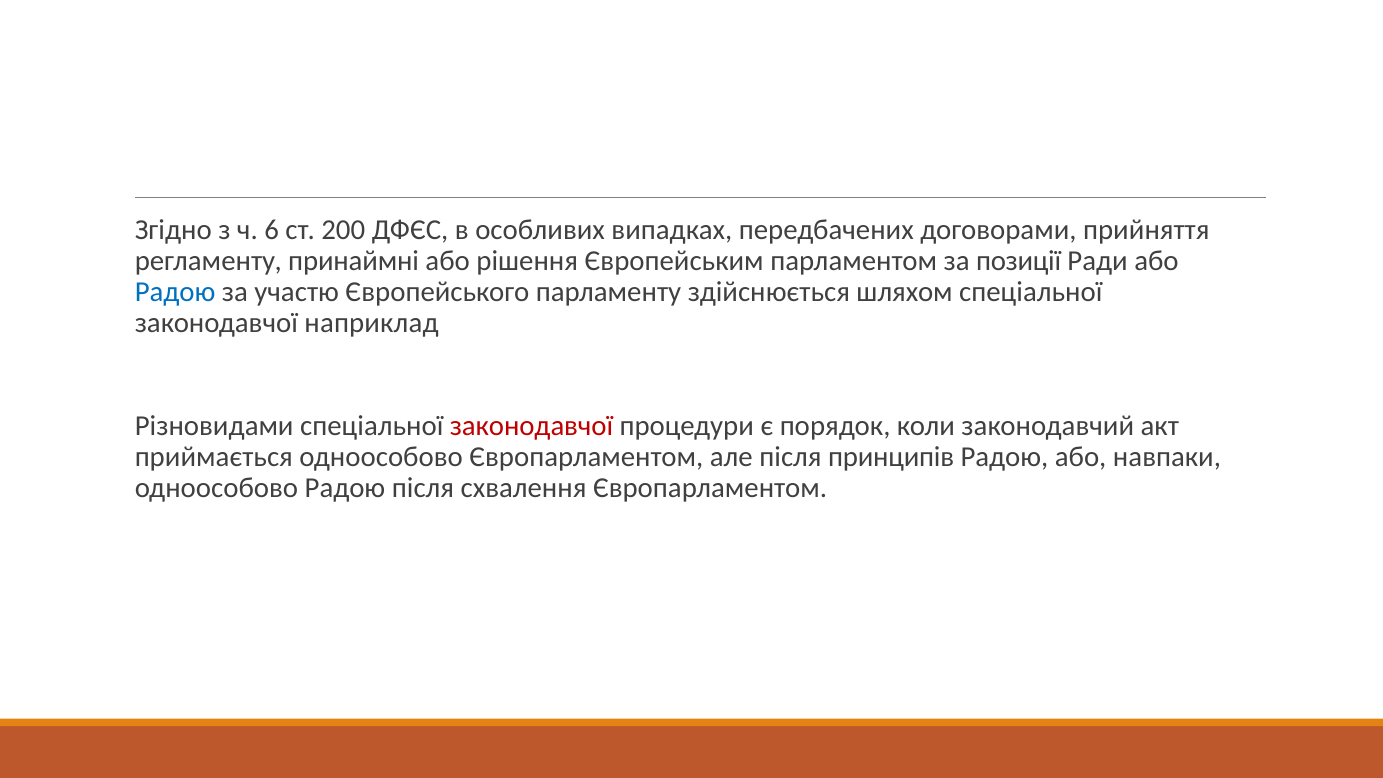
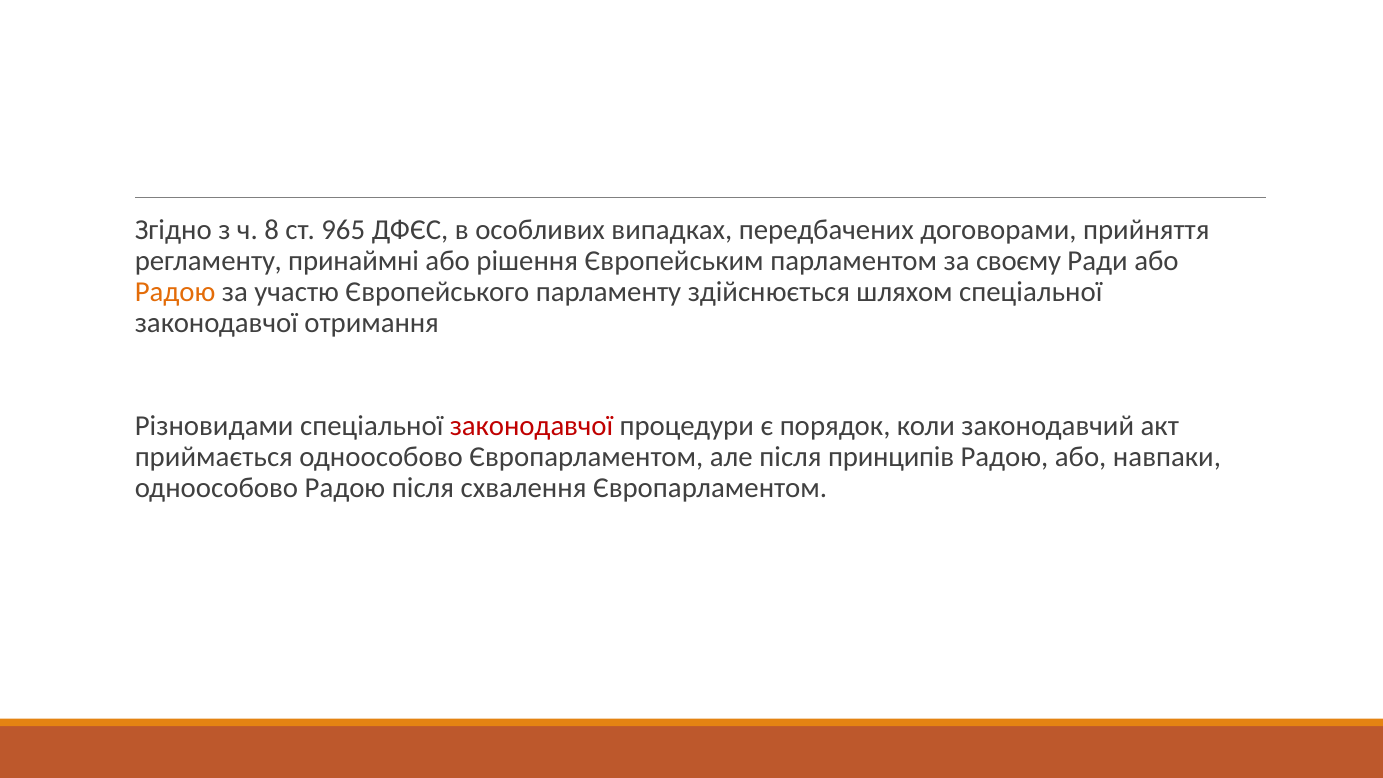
6: 6 -> 8
200: 200 -> 965
позиції: позиції -> своєму
Радою at (175, 292) colour: blue -> orange
наприклад: наприклад -> отримання
